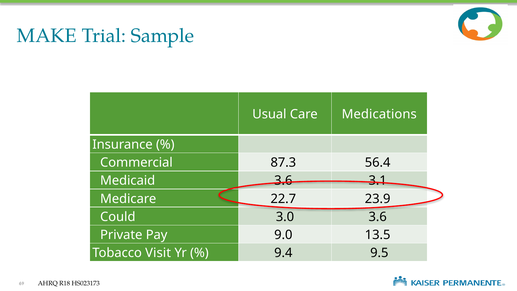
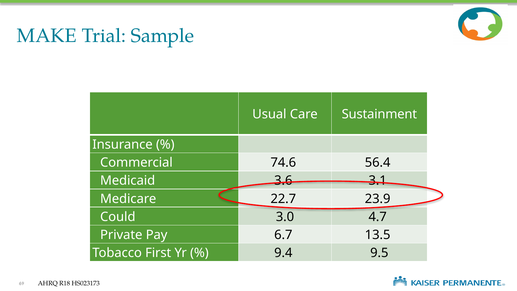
Medications: Medications -> Sustainment
87.3: 87.3 -> 74.6
3.0 3.6: 3.6 -> 4.7
9.0: 9.0 -> 6.7
Visit: Visit -> First
